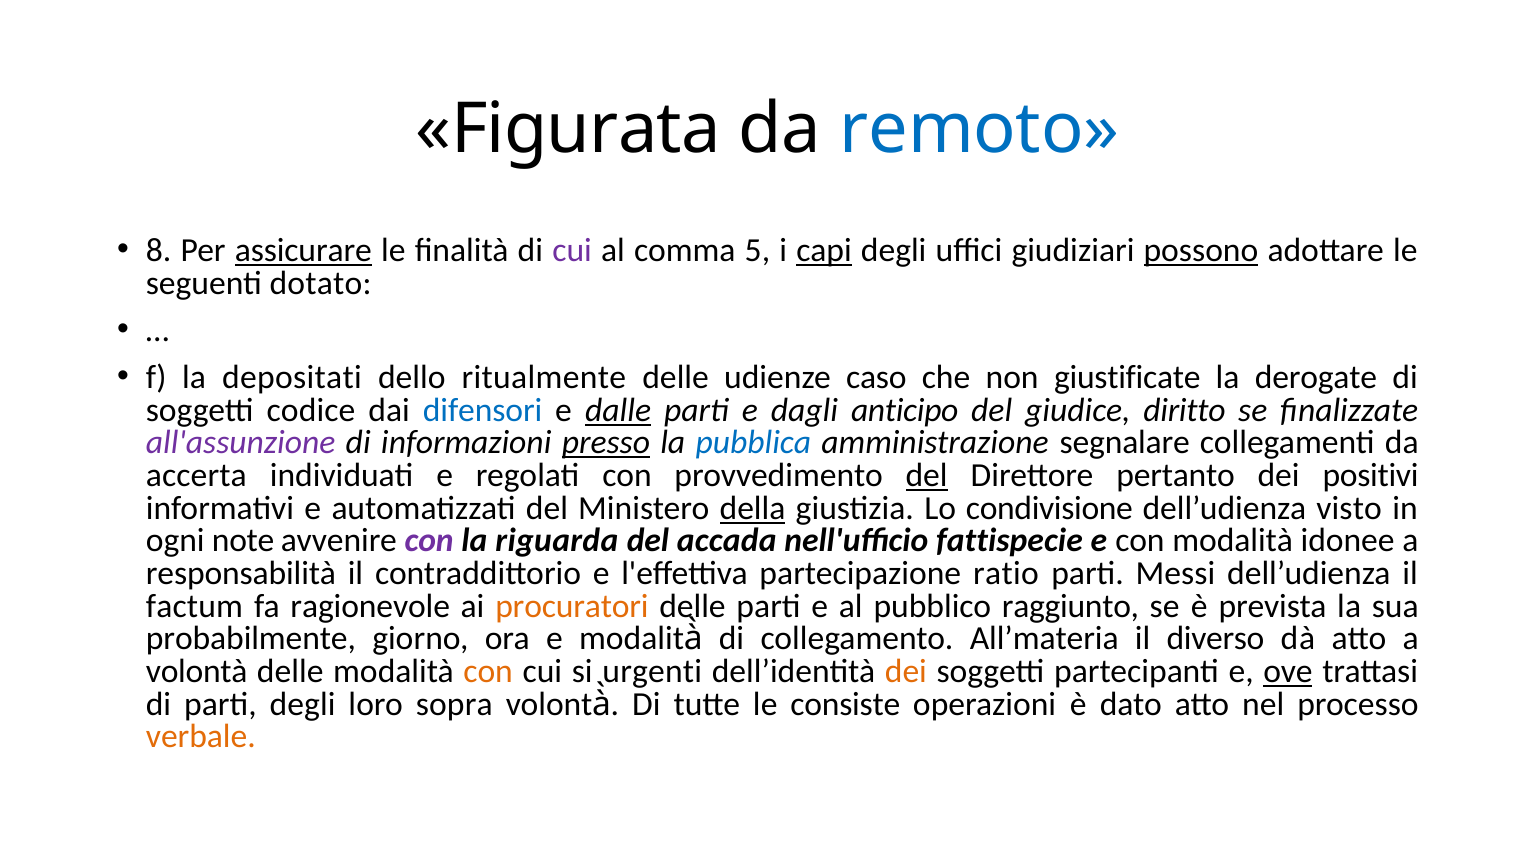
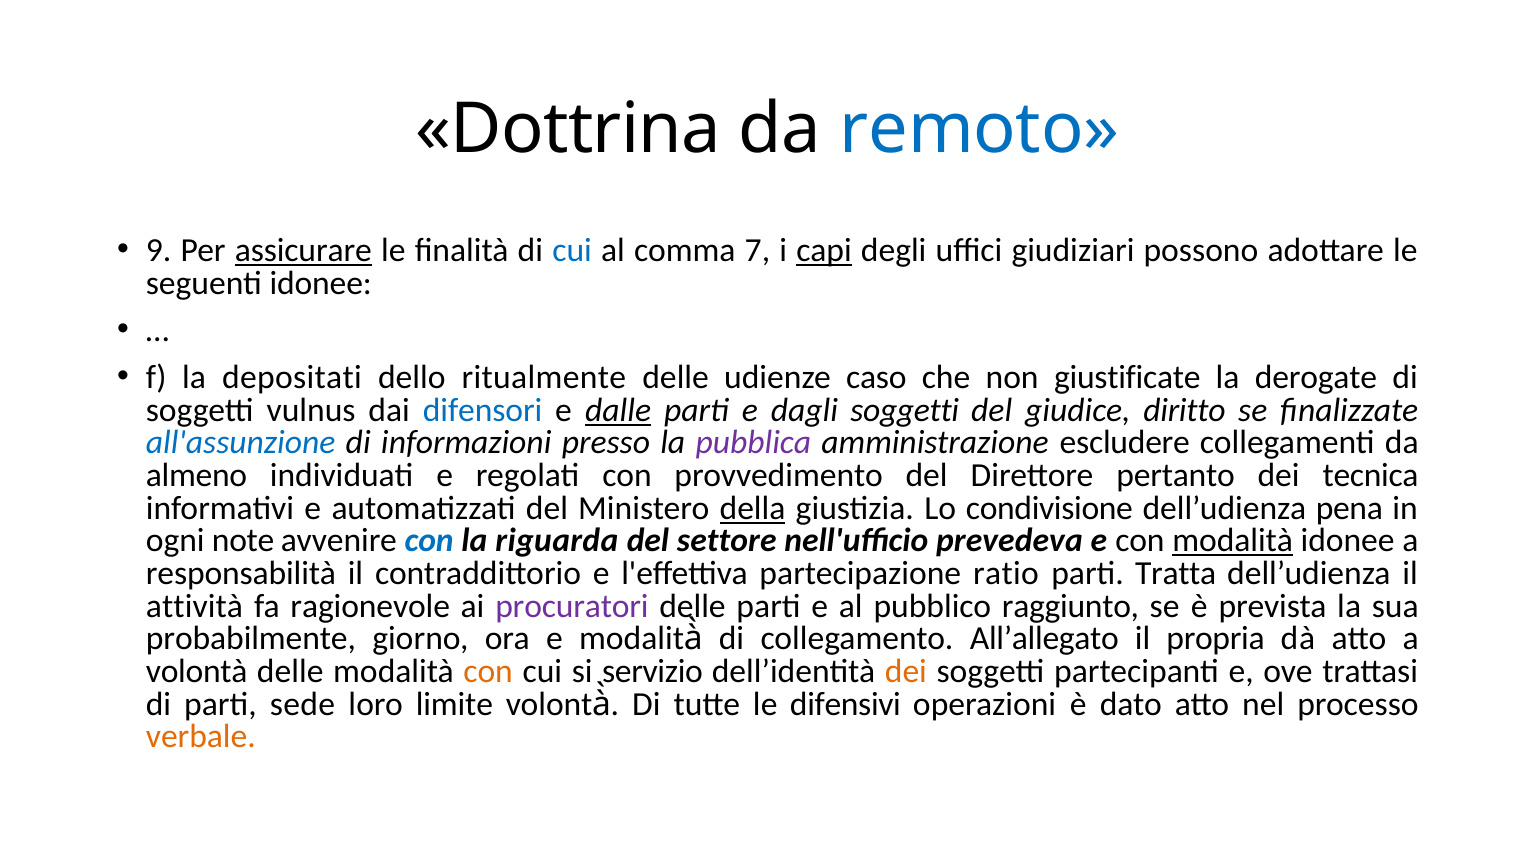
Figurata: Figurata -> Dottrina
8: 8 -> 9
cui at (572, 251) colour: purple -> blue
5: 5 -> 7
possono underline: present -> none
seguenti dotato: dotato -> idonee
codice: codice -> vulnus
dagli anticipo: anticipo -> soggetti
all'assunzione colour: purple -> blue
presso underline: present -> none
pubblica colour: blue -> purple
segnalare: segnalare -> escludere
accerta: accerta -> almeno
del at (927, 475) underline: present -> none
positivi: positivi -> tecnica
visto: visto -> pena
con at (429, 541) colour: purple -> blue
accada: accada -> settore
fattispecie: fattispecie -> prevedeva
modalità at (1233, 541) underline: none -> present
Messi: Messi -> Tratta
factum: factum -> attività
procuratori colour: orange -> purple
All’materia: All’materia -> All’allegato
diverso: diverso -> propria
urgenti: urgenti -> servizio
ove underline: present -> none
parti degli: degli -> sede
sopra: sopra -> limite
consiste: consiste -> difensivi
